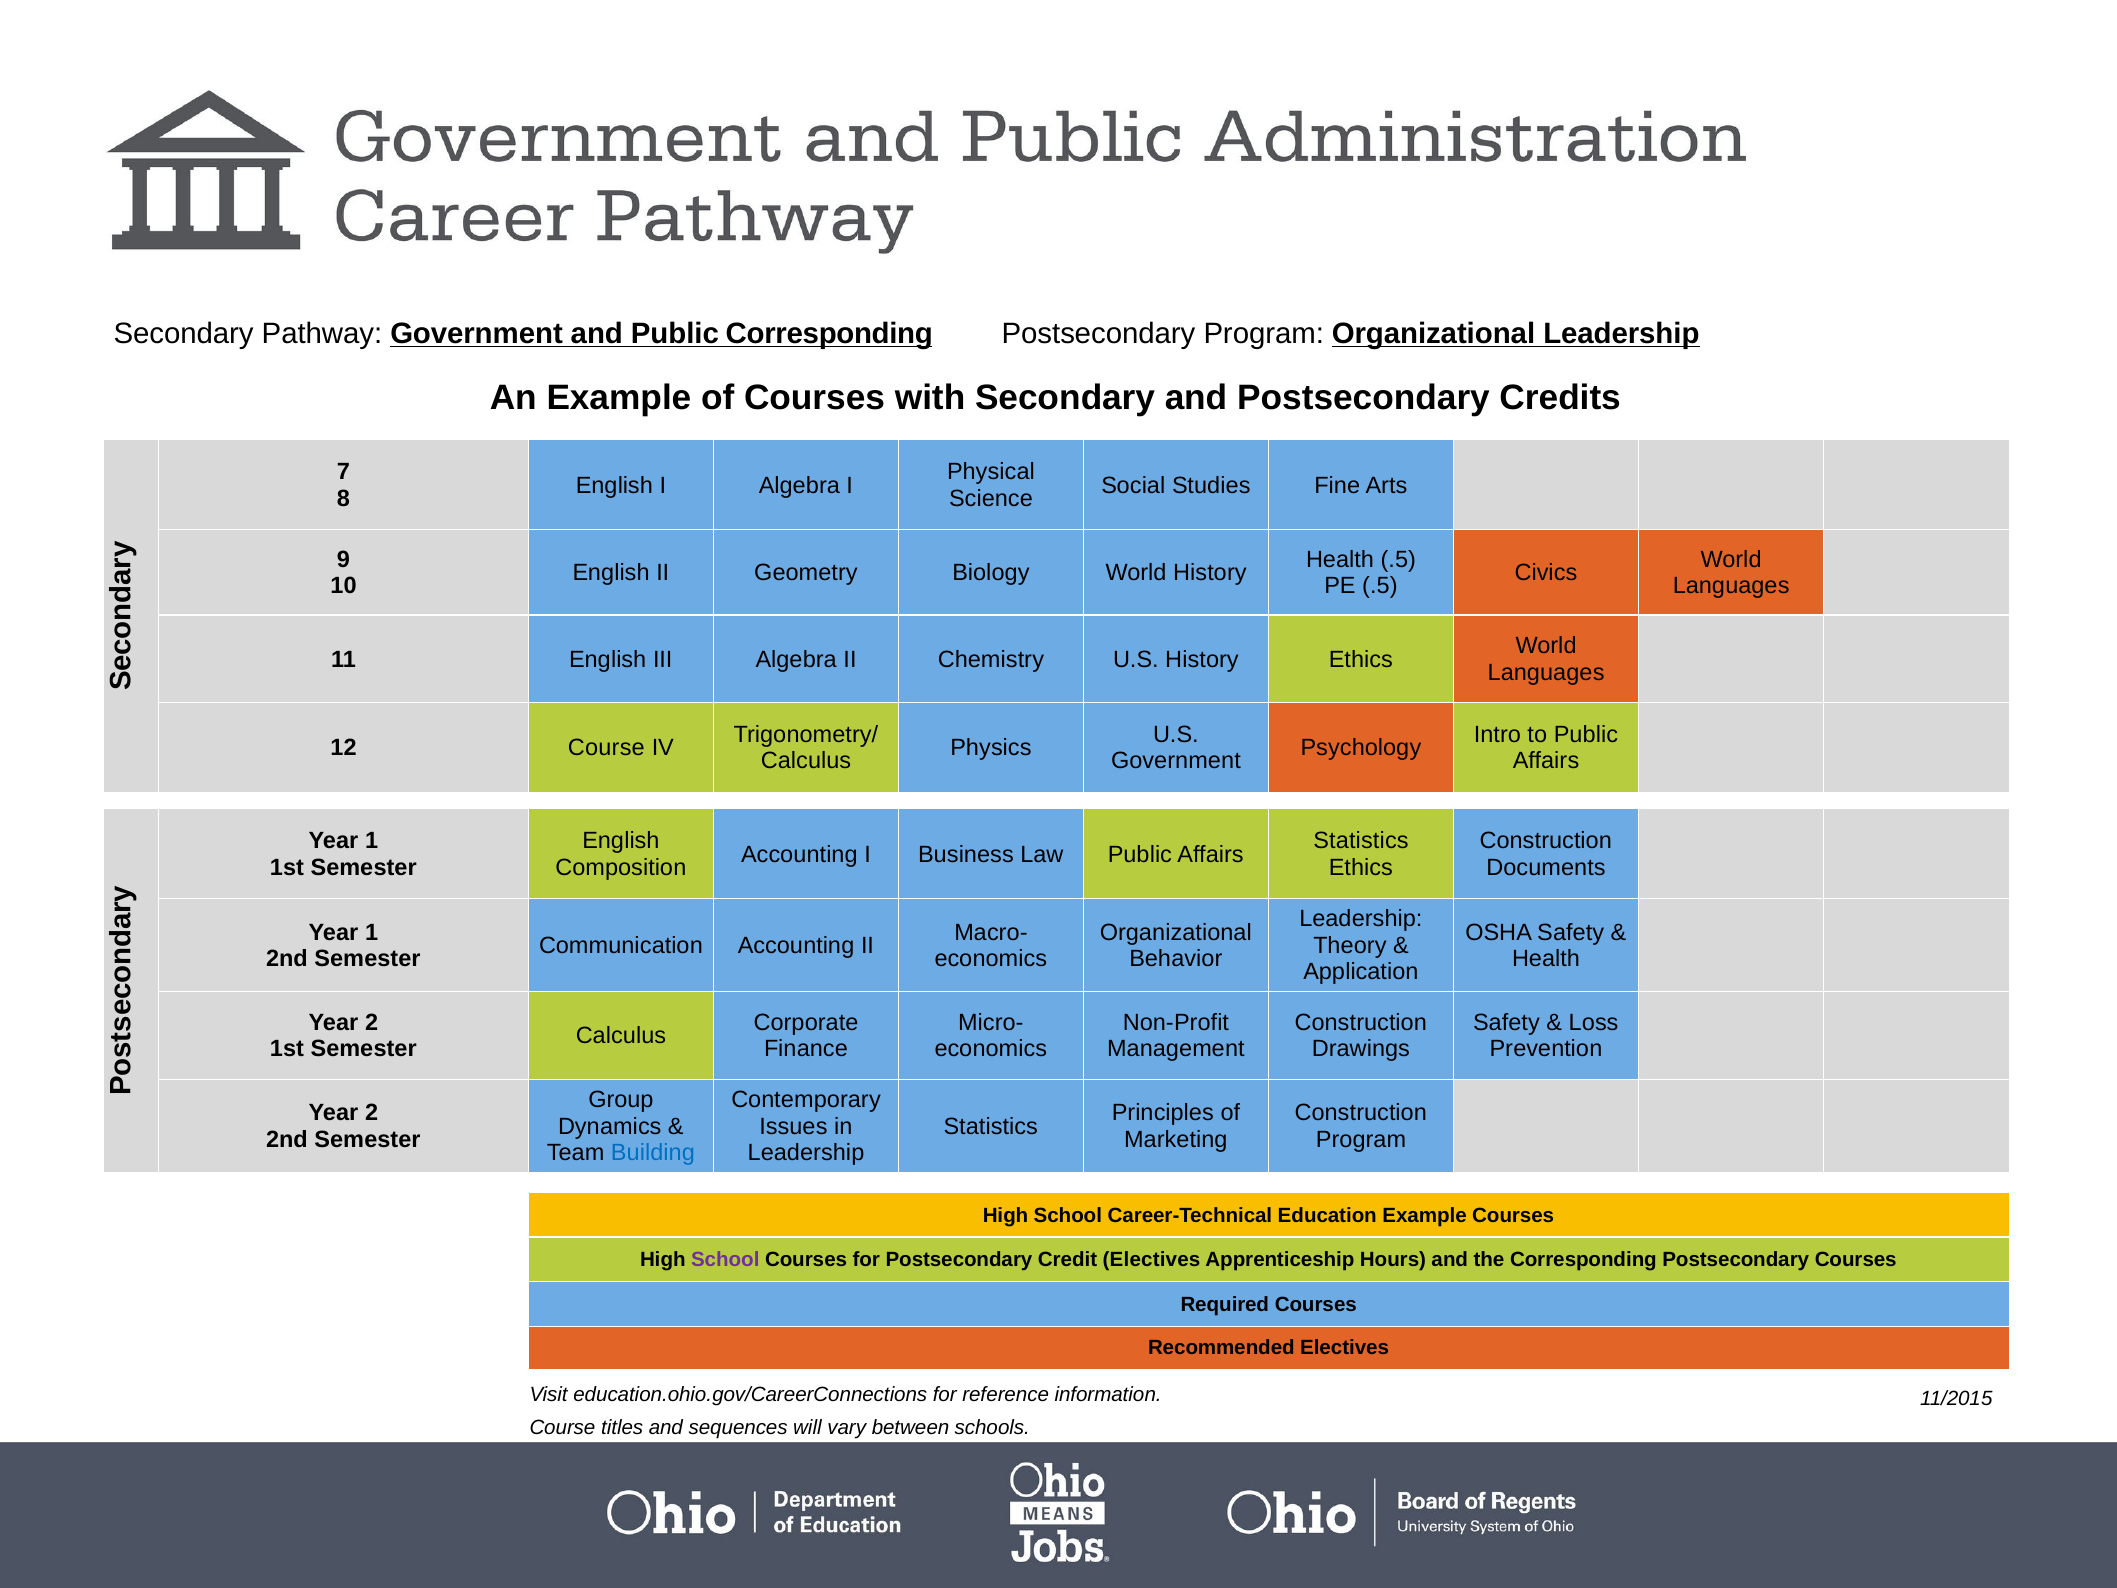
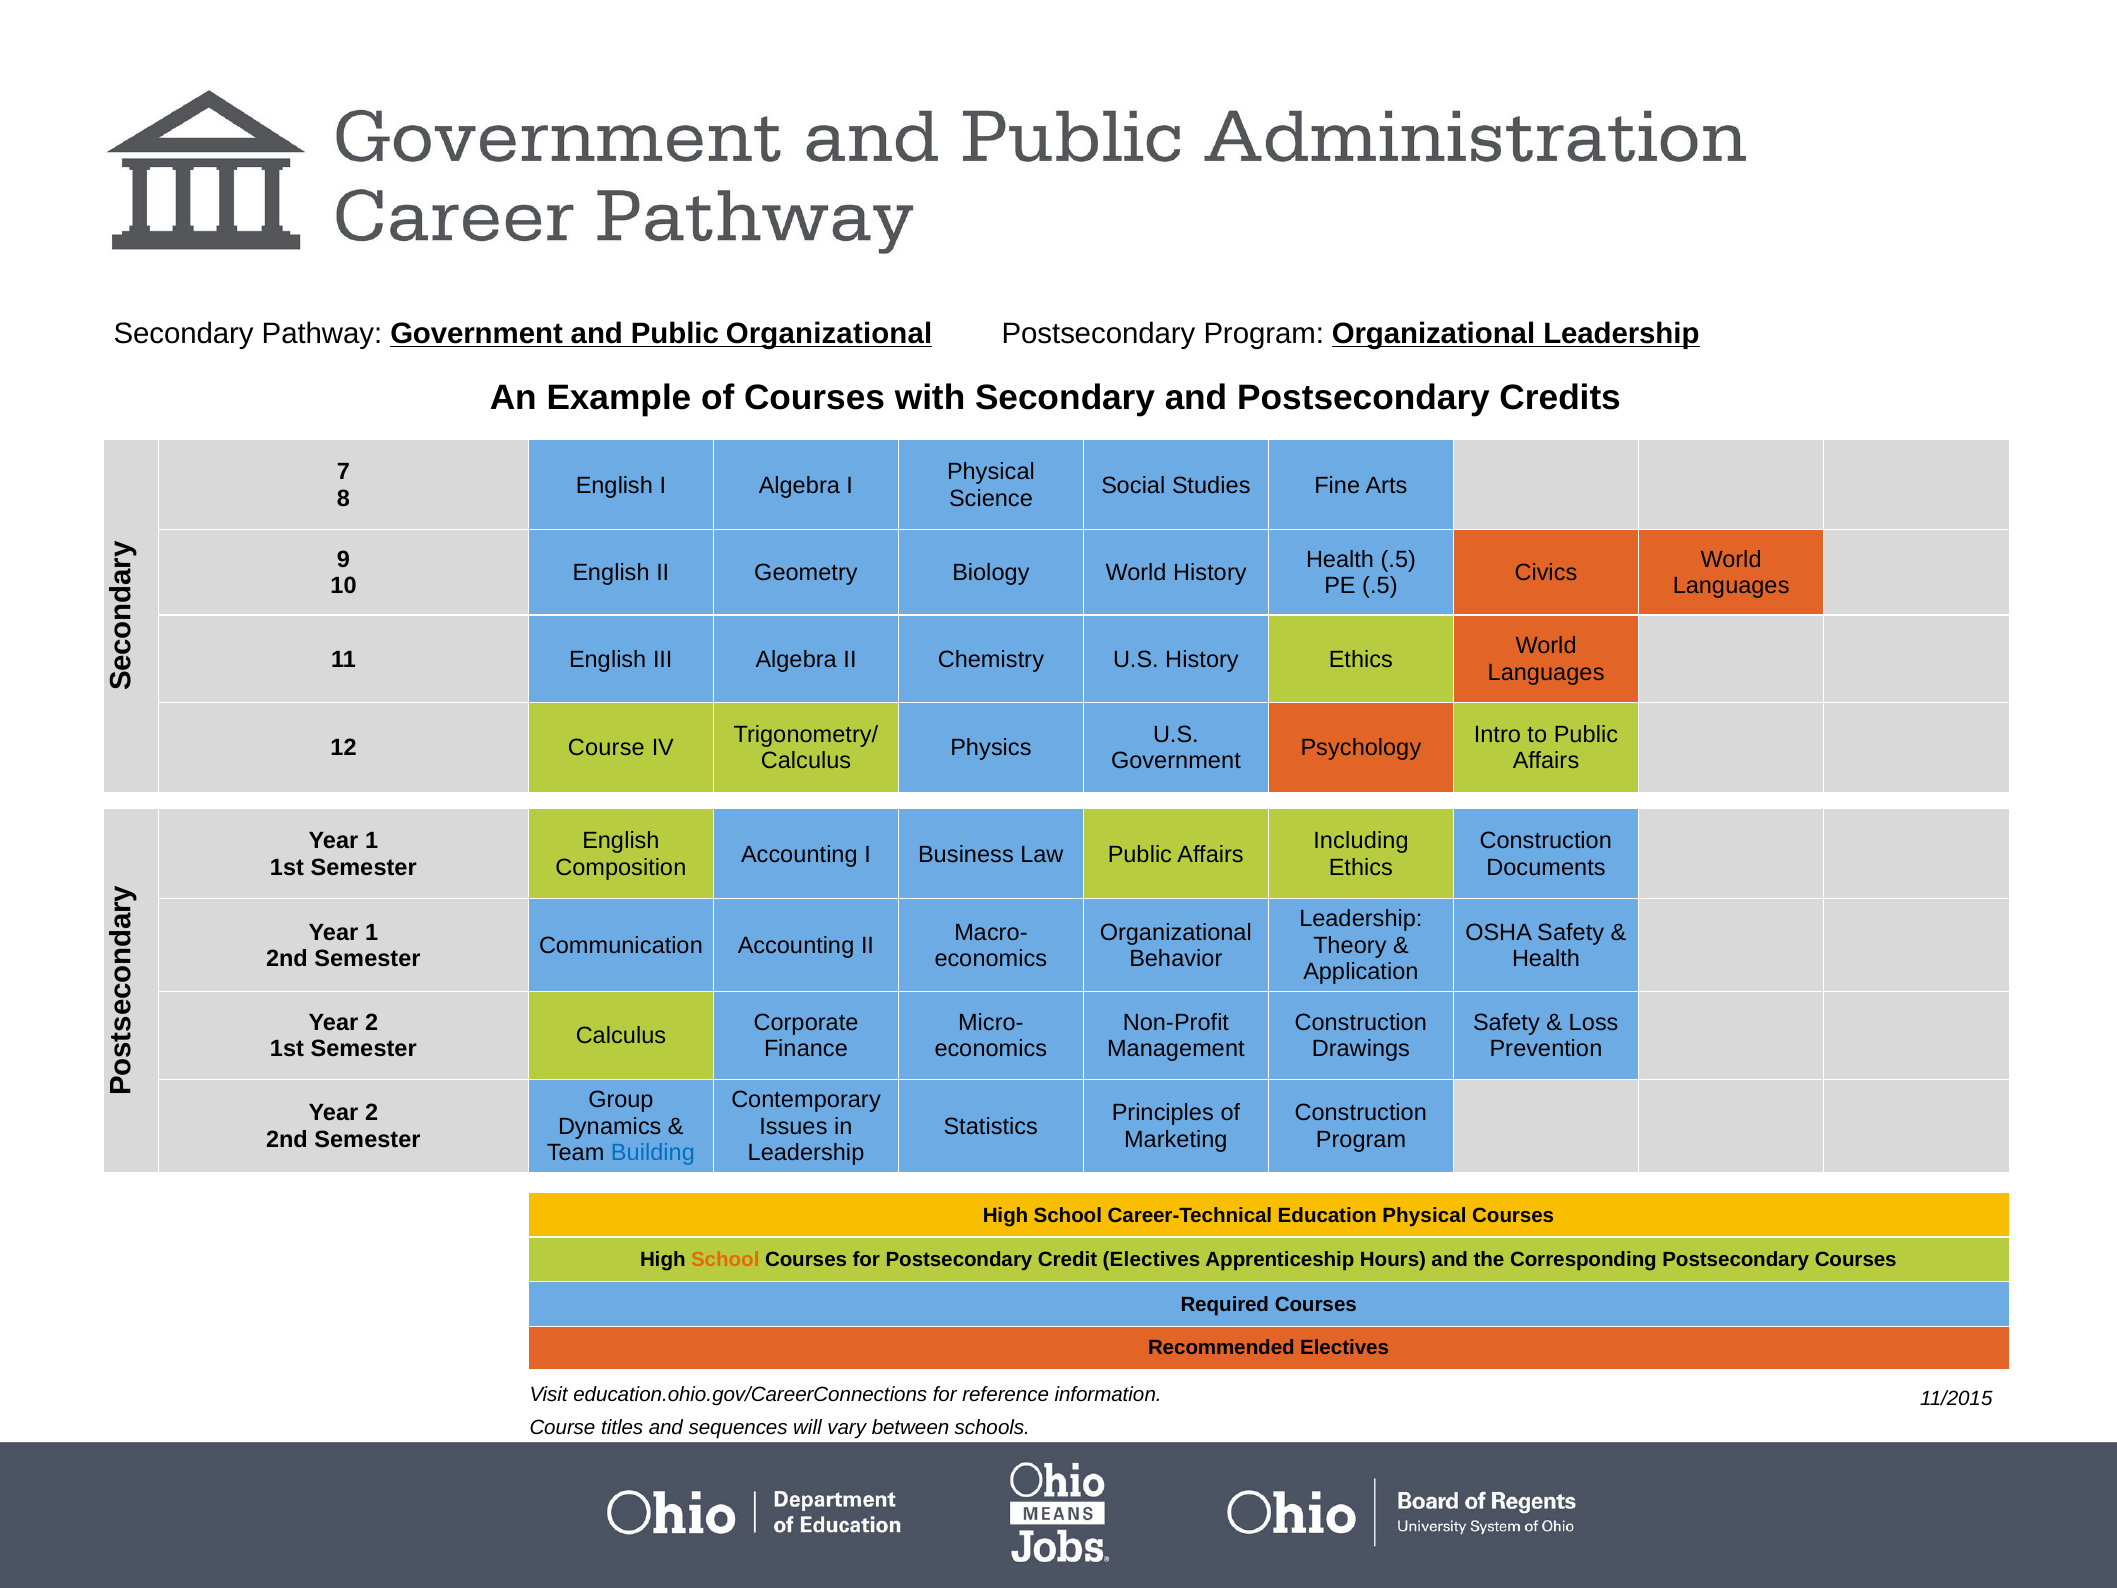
Public Corresponding: Corresponding -> Organizational
Statistics at (1361, 841): Statistics -> Including
Education Example: Example -> Physical
School at (725, 1259) colour: purple -> orange
